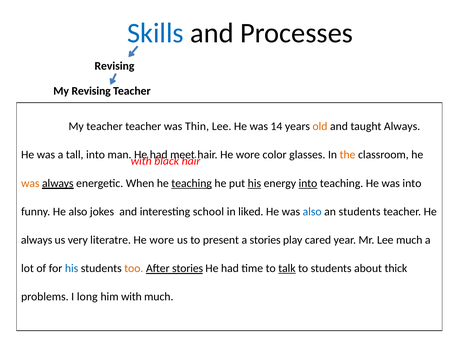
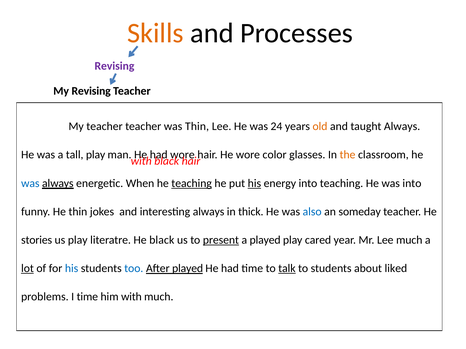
Skills colour: blue -> orange
Revising at (114, 66) colour: black -> purple
14: 14 -> 24
tall into: into -> play
meet at (183, 155): meet -> wore
was at (30, 183) colour: orange -> blue
into at (308, 183) underline: present -> none
He also: also -> thin
interesting school: school -> always
liked: liked -> thick
an students: students -> someday
always at (37, 240): always -> stories
us very: very -> play
literatre He wore: wore -> black
present underline: none -> present
a stories: stories -> played
lot underline: none -> present
too colour: orange -> blue
After stories: stories -> played
thick: thick -> liked
I long: long -> time
